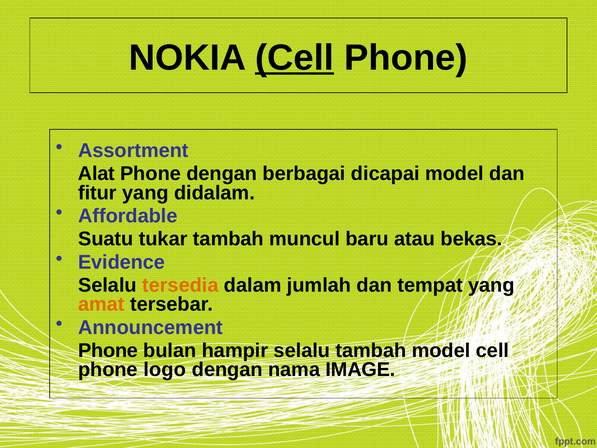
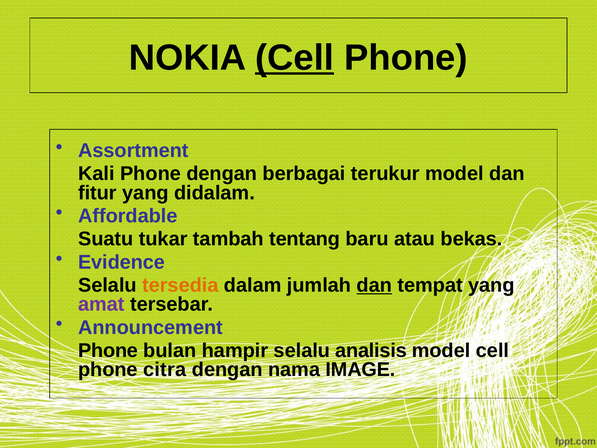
Alat: Alat -> Kali
dicapai: dicapai -> terukur
muncul: muncul -> tentang
dan at (374, 285) underline: none -> present
amat colour: orange -> purple
selalu tambah: tambah -> analisis
logo: logo -> citra
